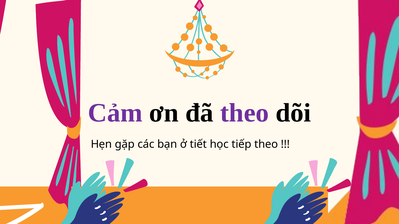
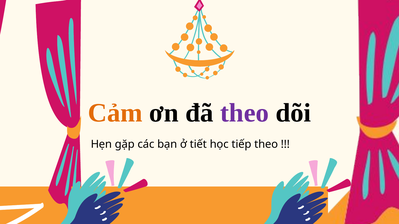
Cảm colour: purple -> orange
